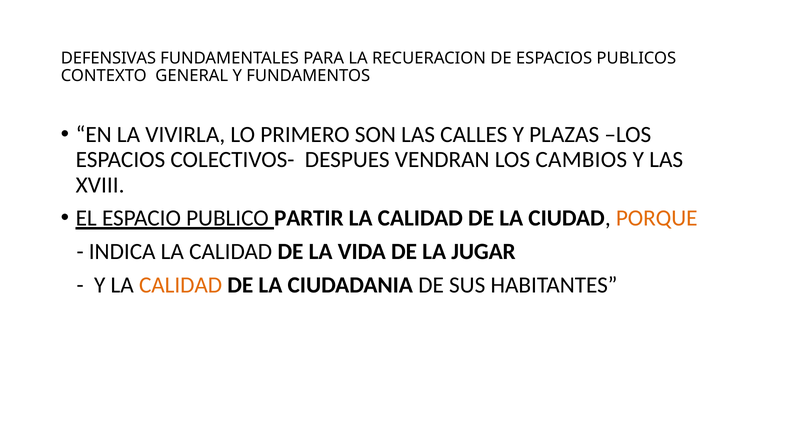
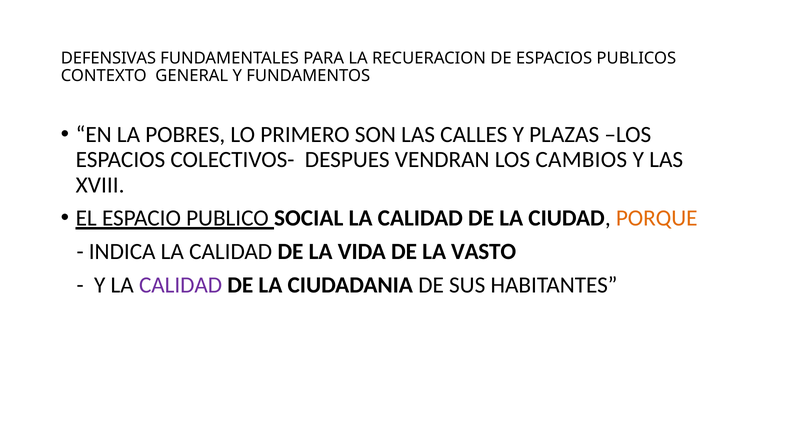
VIVIRLA: VIVIRLA -> POBRES
PARTIR: PARTIR -> SOCIAL
JUGAR: JUGAR -> VASTO
CALIDAD at (181, 285) colour: orange -> purple
